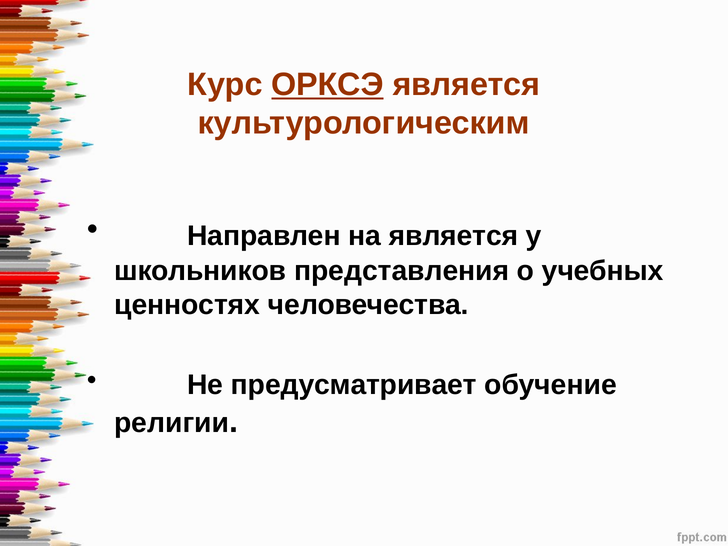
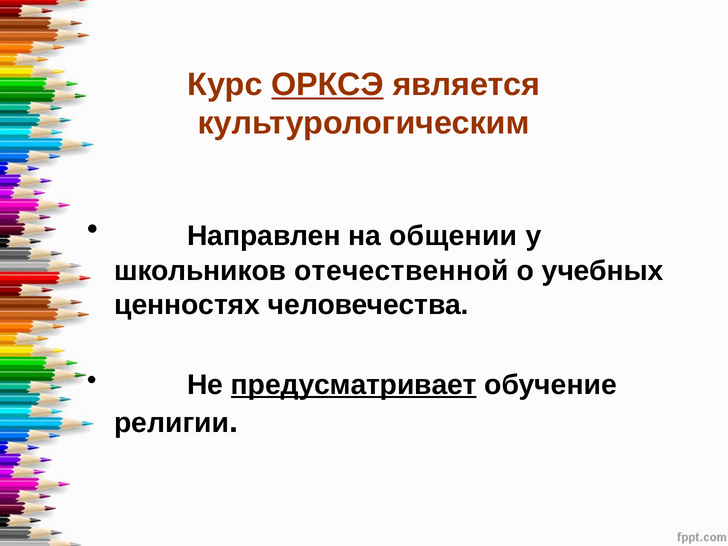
на является: является -> общении
представления: представления -> отечественной
предусматривает underline: none -> present
